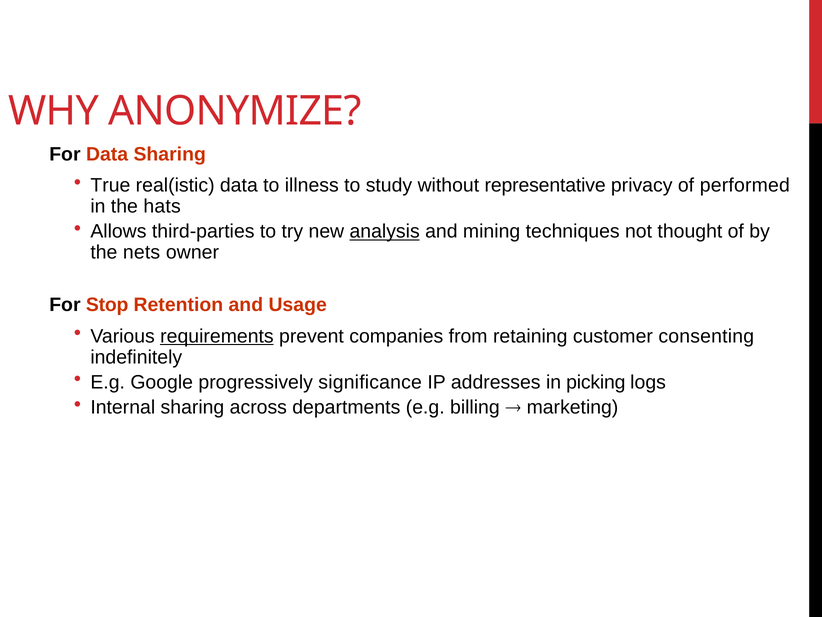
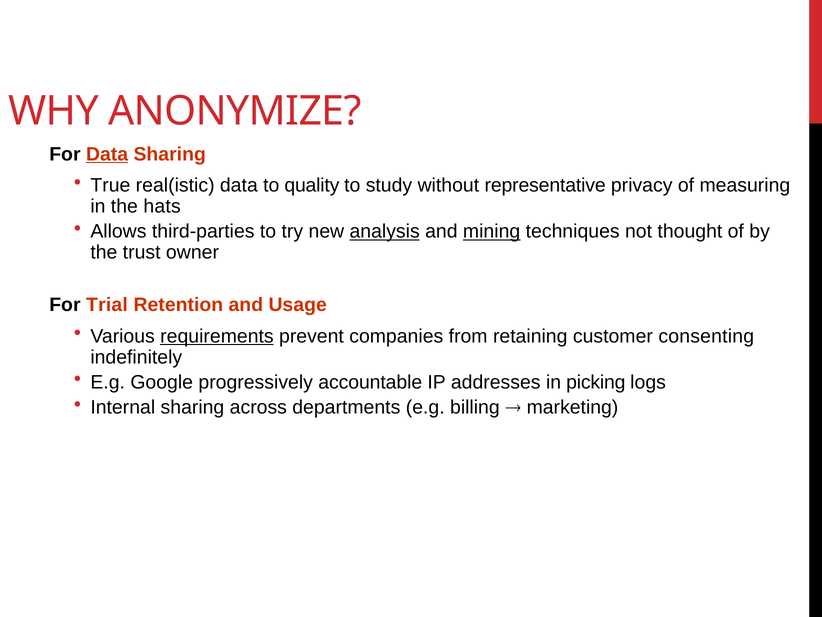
Data at (107, 154) underline: none -> present
illness: illness -> quality
performed: performed -> measuring
mining underline: none -> present
nets: nets -> trust
Stop: Stop -> Trial
significance: significance -> accountable
